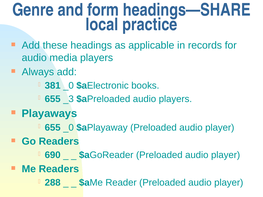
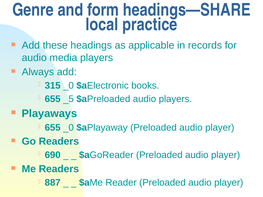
381: 381 -> 315
_3: _3 -> _5
288: 288 -> 887
